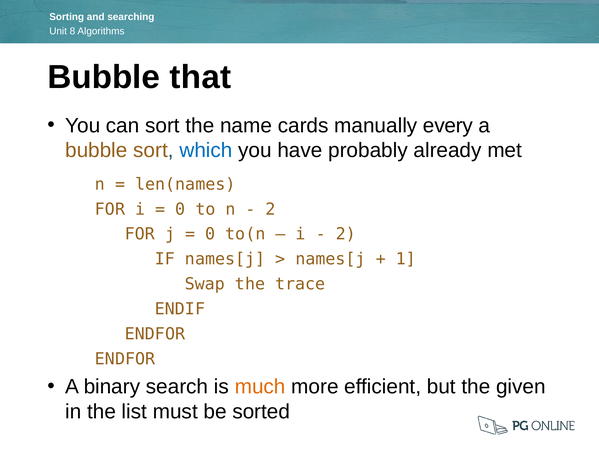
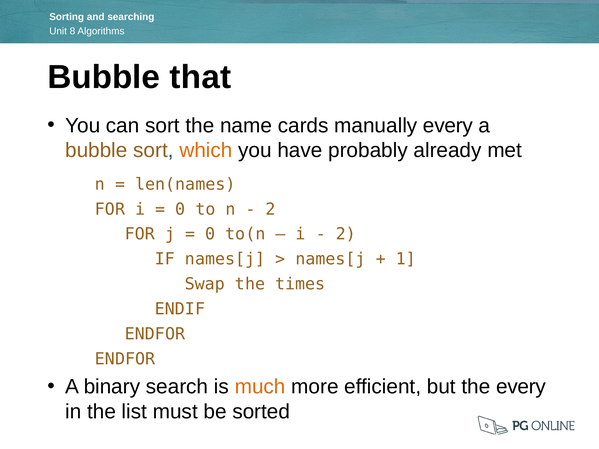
which colour: blue -> orange
trace: trace -> times
the given: given -> every
